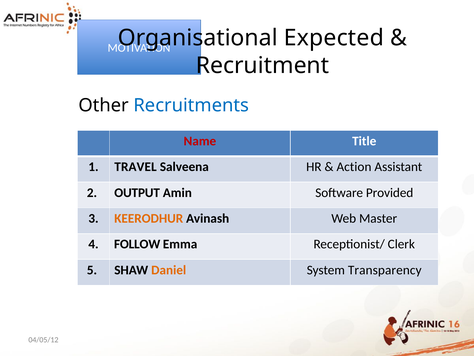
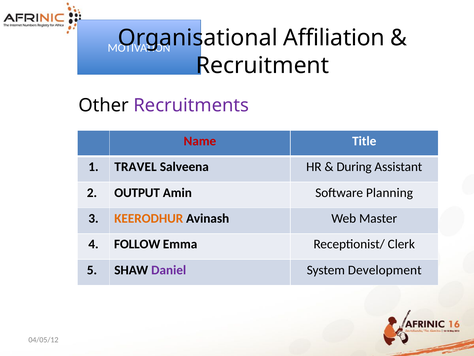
Expected: Expected -> Affiliation
Recruitments colour: blue -> purple
Action: Action -> During
Provided: Provided -> Planning
Daniel colour: orange -> purple
Transparency: Transparency -> Development
